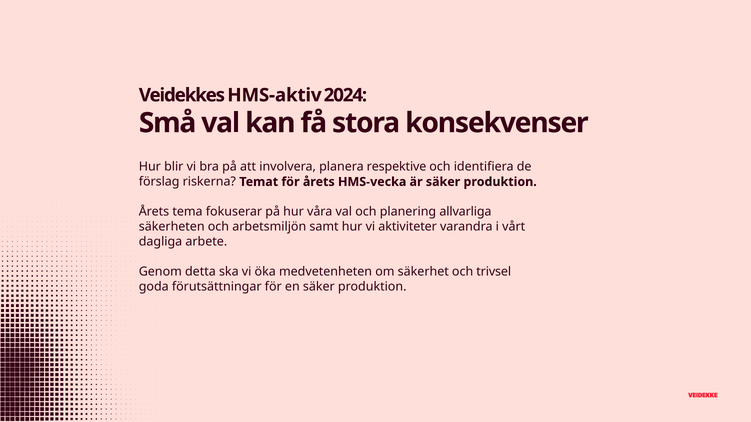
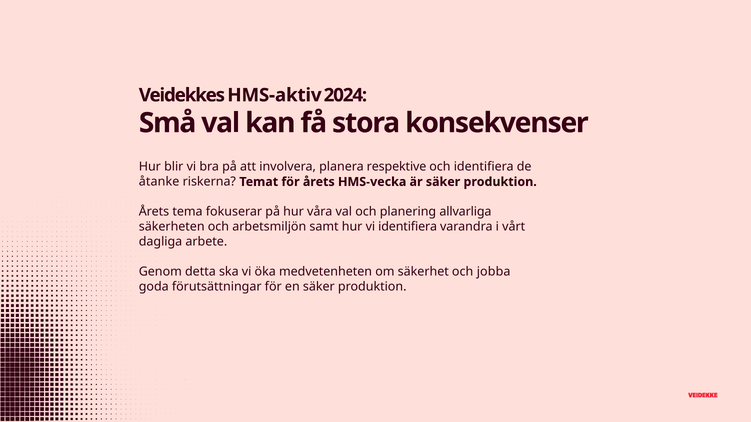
förslag: förslag -> åtanke
vi aktiviteter: aktiviteter -> identifiera
trivsel: trivsel -> jobba
